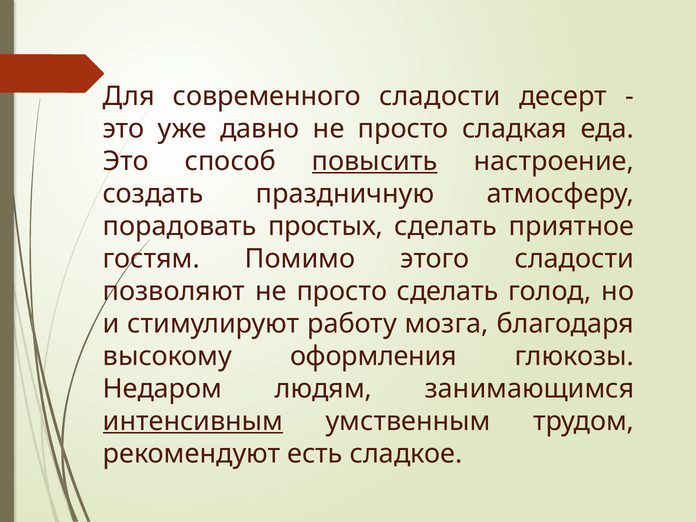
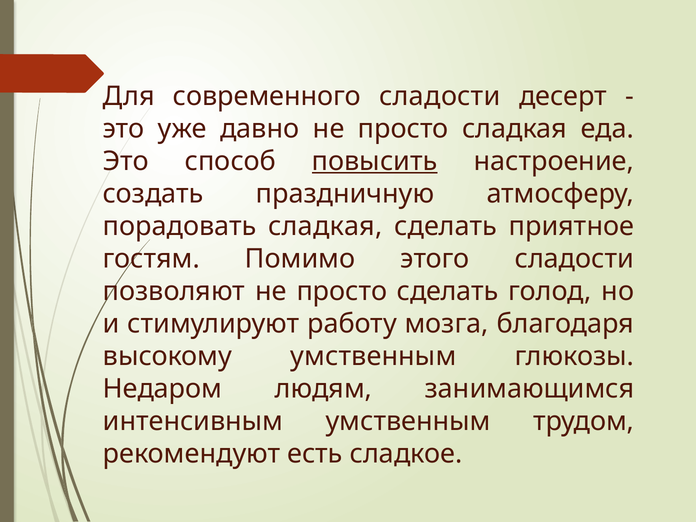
порадовать простых: простых -> сладкая
высокому оформления: оформления -> умственным
интенсивным underline: present -> none
